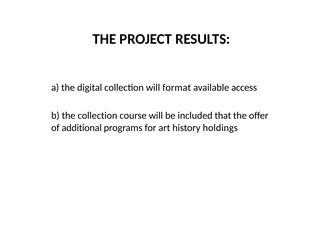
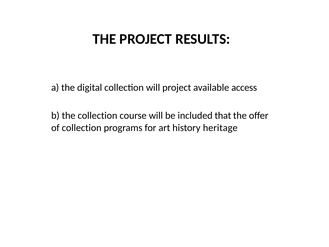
will format: format -> project
of additional: additional -> collection
holdings: holdings -> heritage
